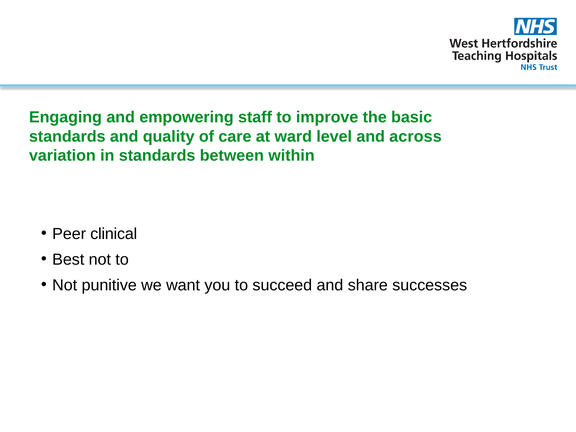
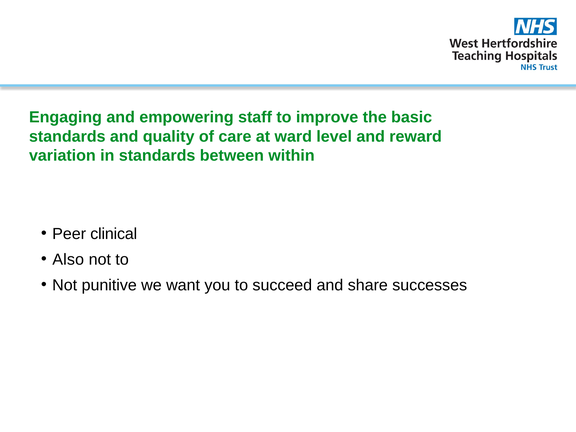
across: across -> reward
Best: Best -> Also
